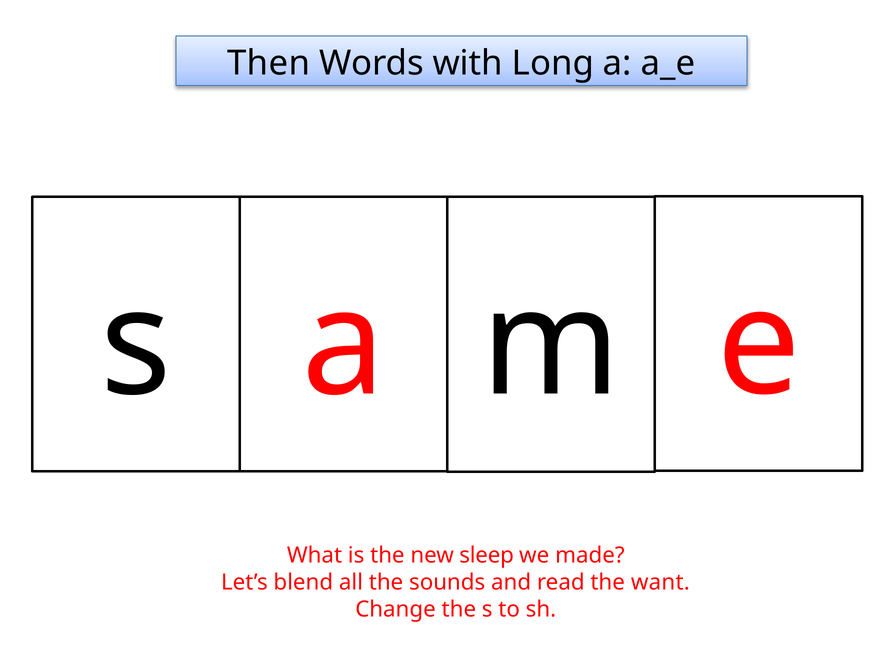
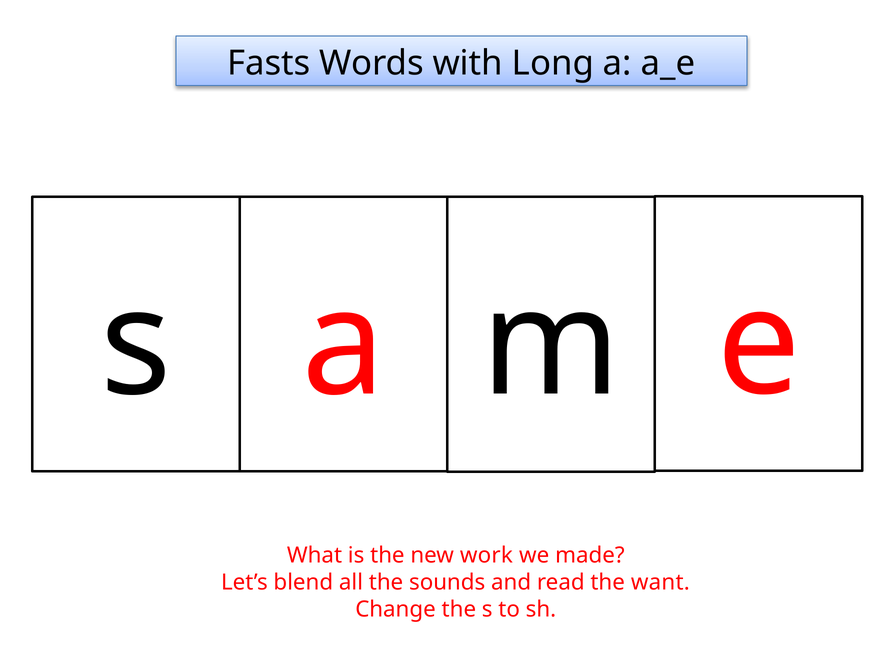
Then: Then -> Fasts
sleep: sleep -> work
